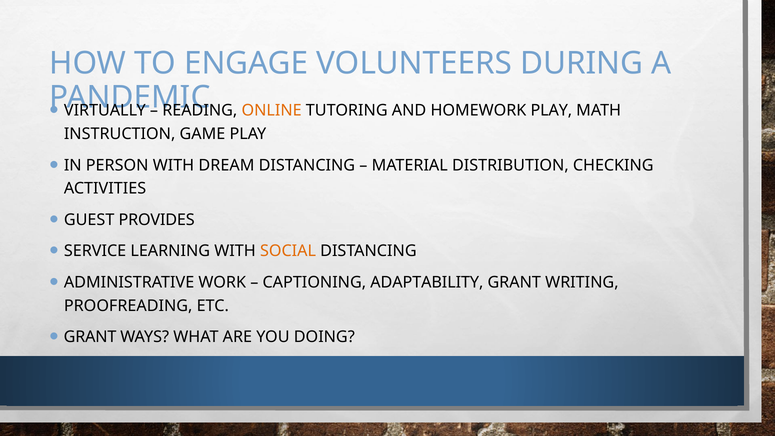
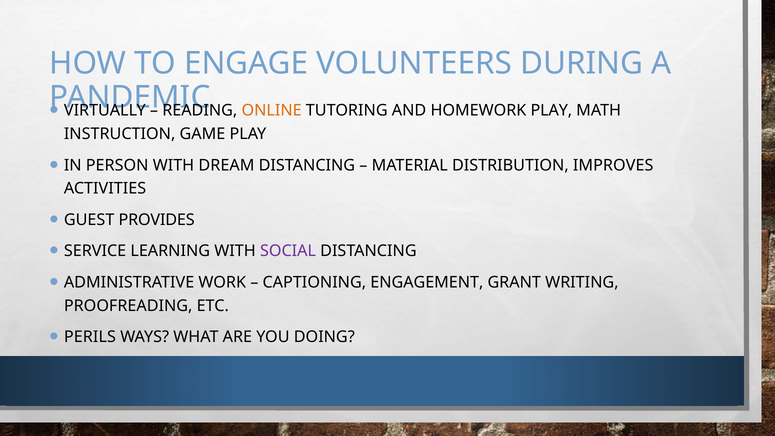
CHECKING: CHECKING -> IMPROVES
SOCIAL colour: orange -> purple
ADAPTABILITY: ADAPTABILITY -> ENGAGEMENT
GRANT at (90, 337): GRANT -> PERILS
